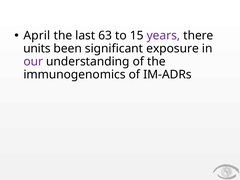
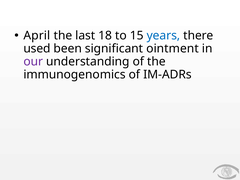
63: 63 -> 18
years colour: purple -> blue
units: units -> used
exposure: exposure -> ointment
